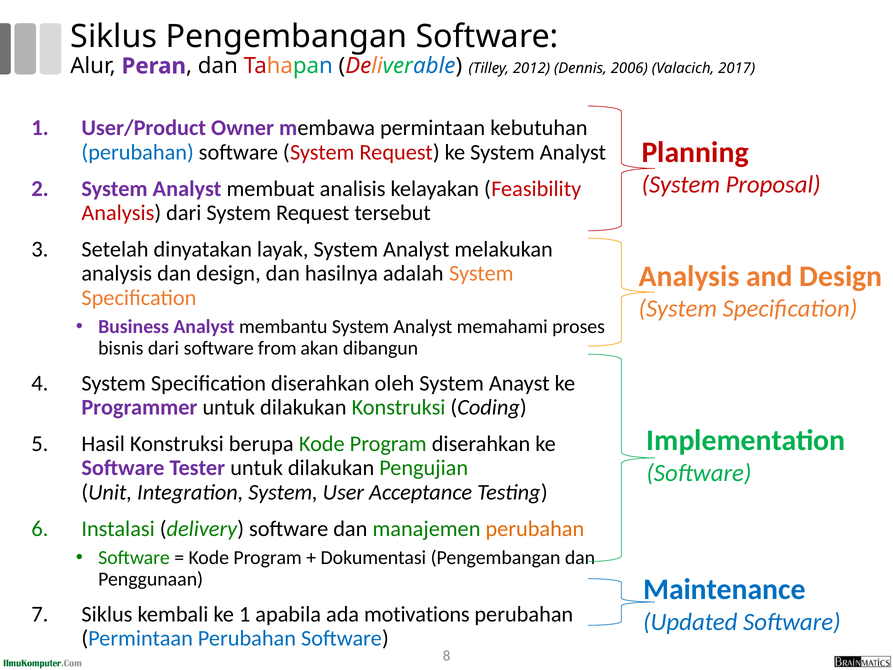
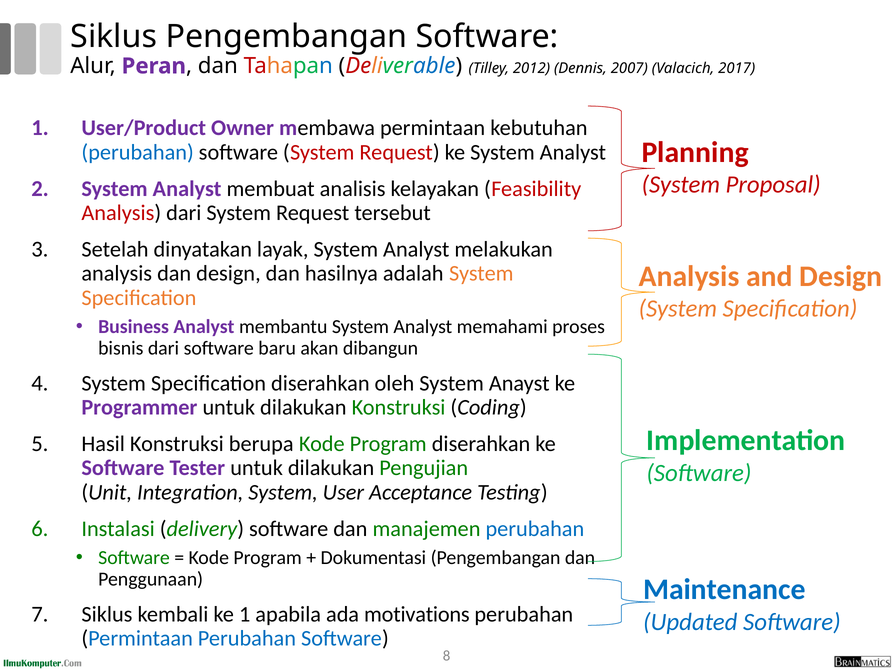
2006: 2006 -> 2007
from: from -> baru
perubahan at (535, 529) colour: orange -> blue
